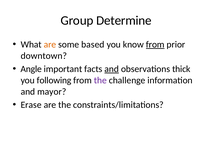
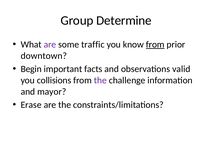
are at (50, 44) colour: orange -> purple
based: based -> traffic
Angle: Angle -> Begin
and at (112, 69) underline: present -> none
thick: thick -> valid
following: following -> collisions
